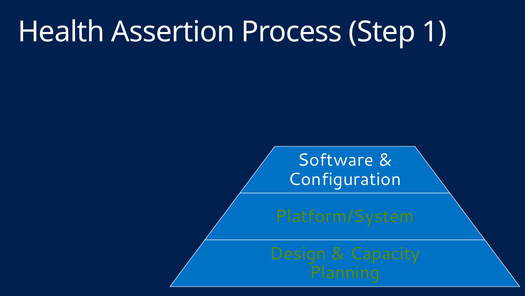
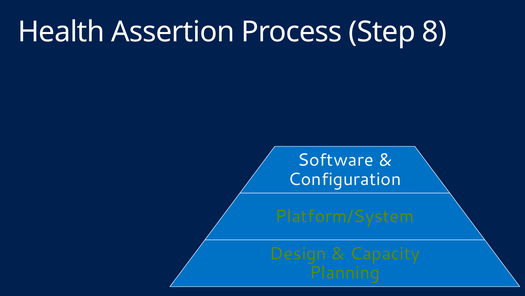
1: 1 -> 8
